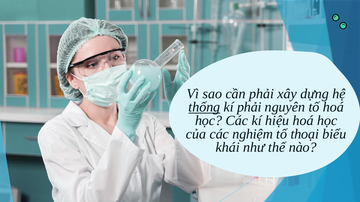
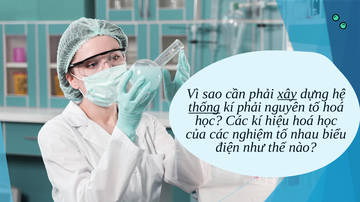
xây underline: none -> present
thoại: thoại -> nhau
khái: khái -> điện
